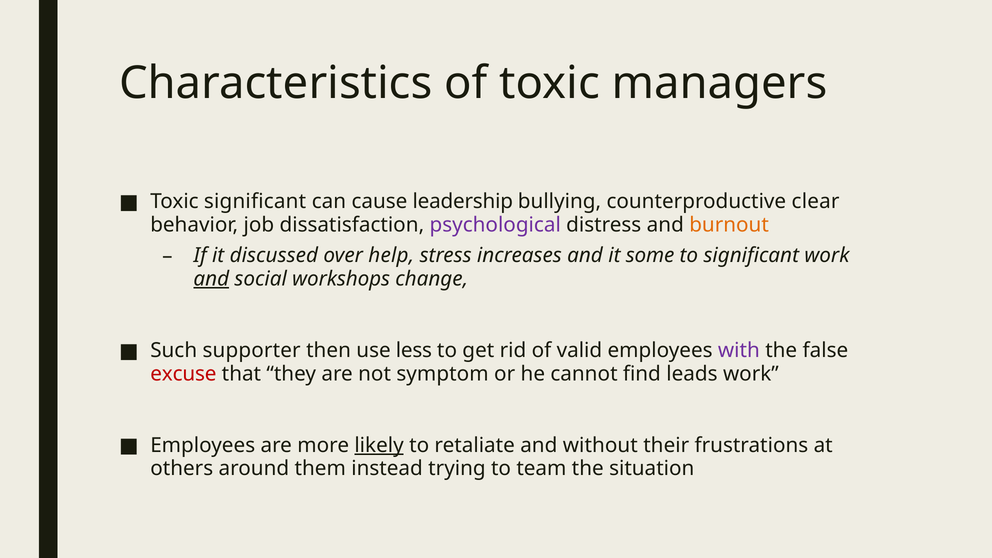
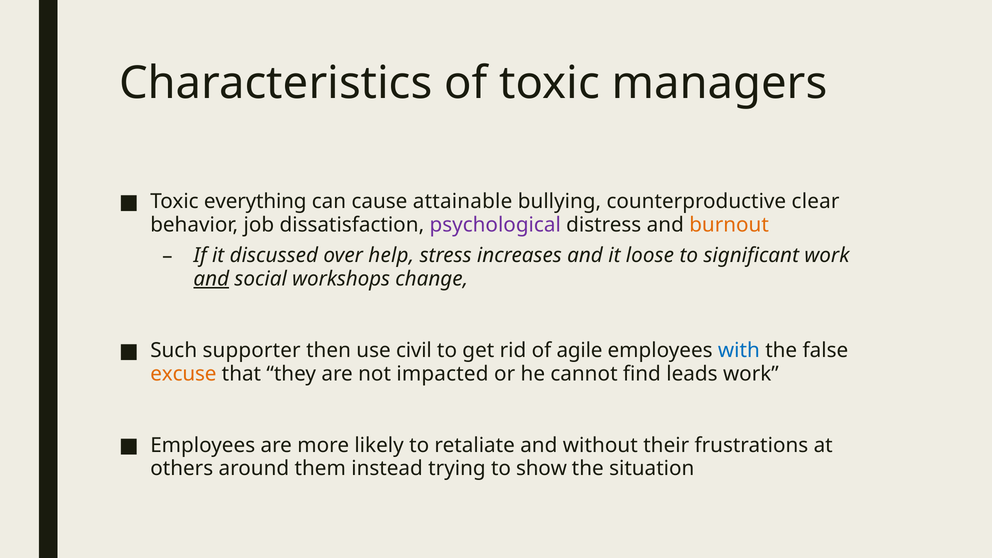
Toxic significant: significant -> everything
leadership: leadership -> attainable
some: some -> loose
less: less -> civil
valid: valid -> agile
with colour: purple -> blue
excuse colour: red -> orange
symptom: symptom -> impacted
likely underline: present -> none
team: team -> show
